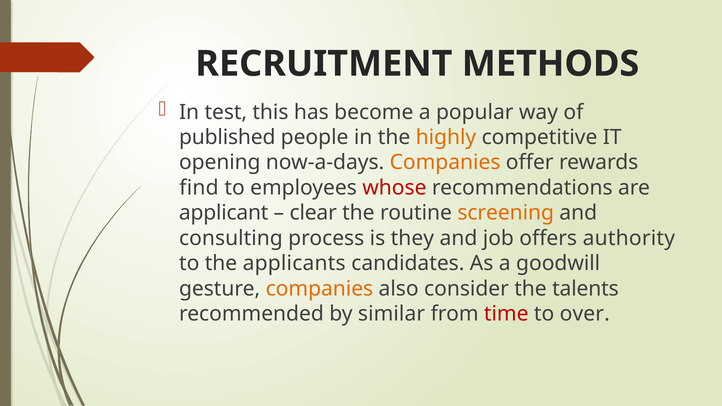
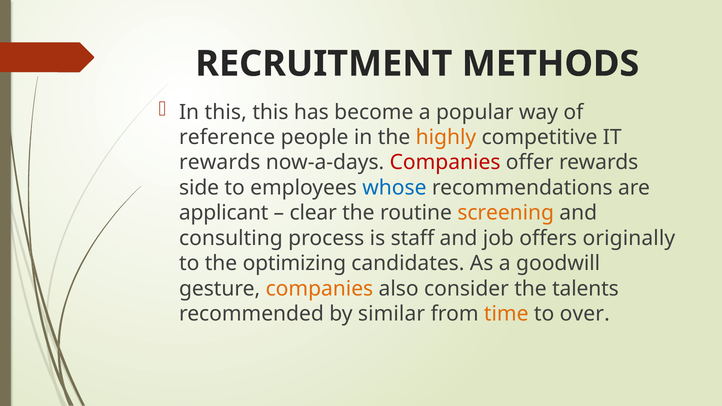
In test: test -> this
published: published -> reference
opening at (220, 163): opening -> rewards
Companies at (445, 163) colour: orange -> red
find: find -> side
whose colour: red -> blue
they: they -> staff
authority: authority -> originally
applicants: applicants -> optimizing
time colour: red -> orange
